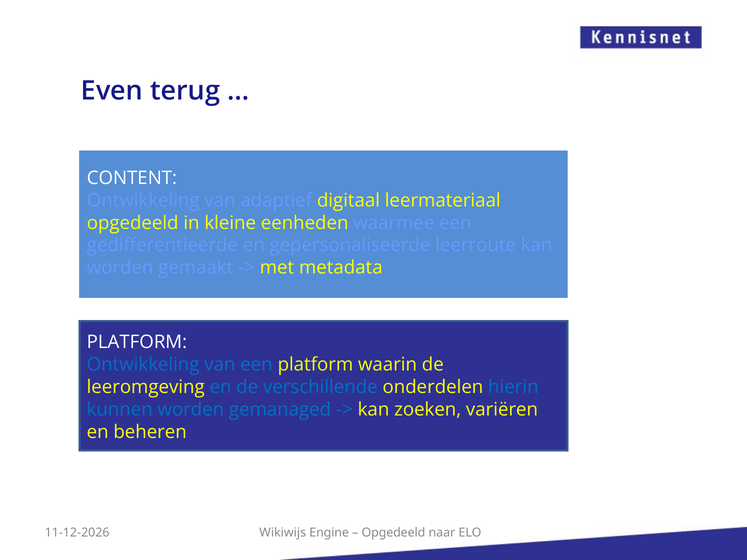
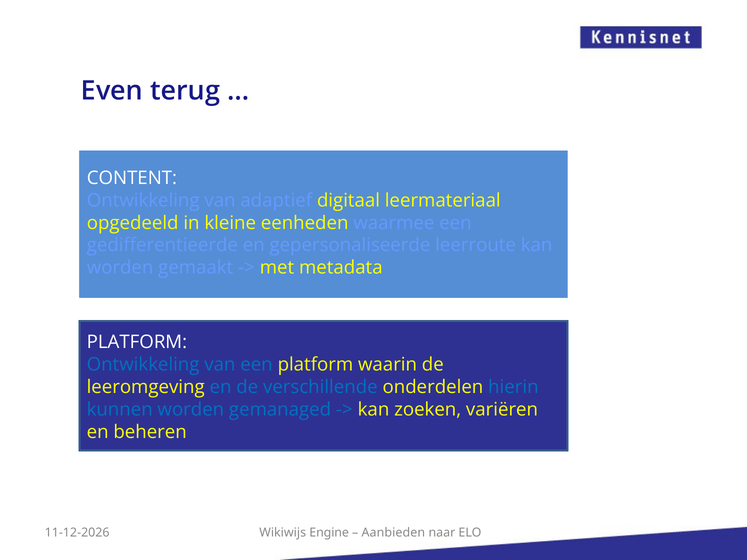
Opgedeeld at (393, 533): Opgedeeld -> Aanbieden
